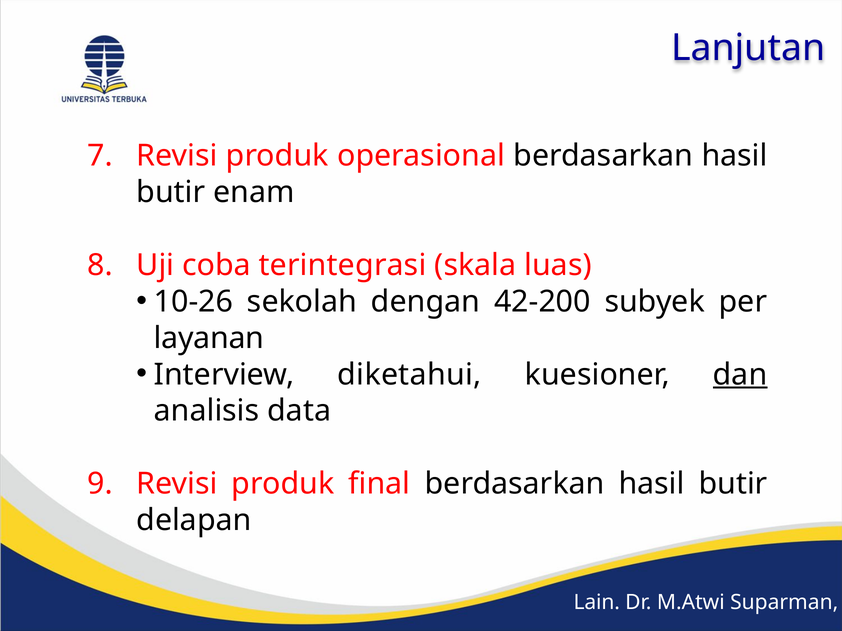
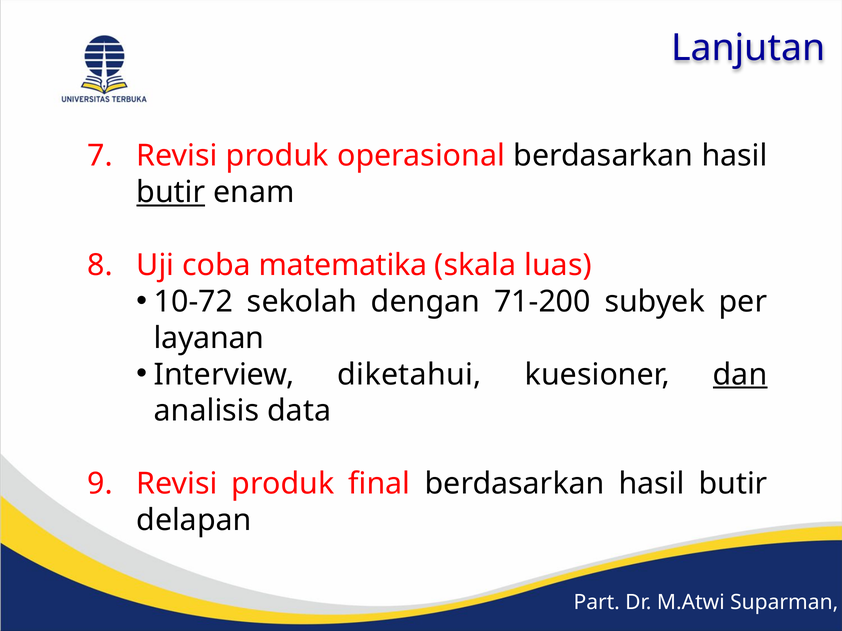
butir at (171, 193) underline: none -> present
terintegrasi: terintegrasi -> matematika
10-26: 10-26 -> 10-72
42-200: 42-200 -> 71-200
Lain: Lain -> Part
